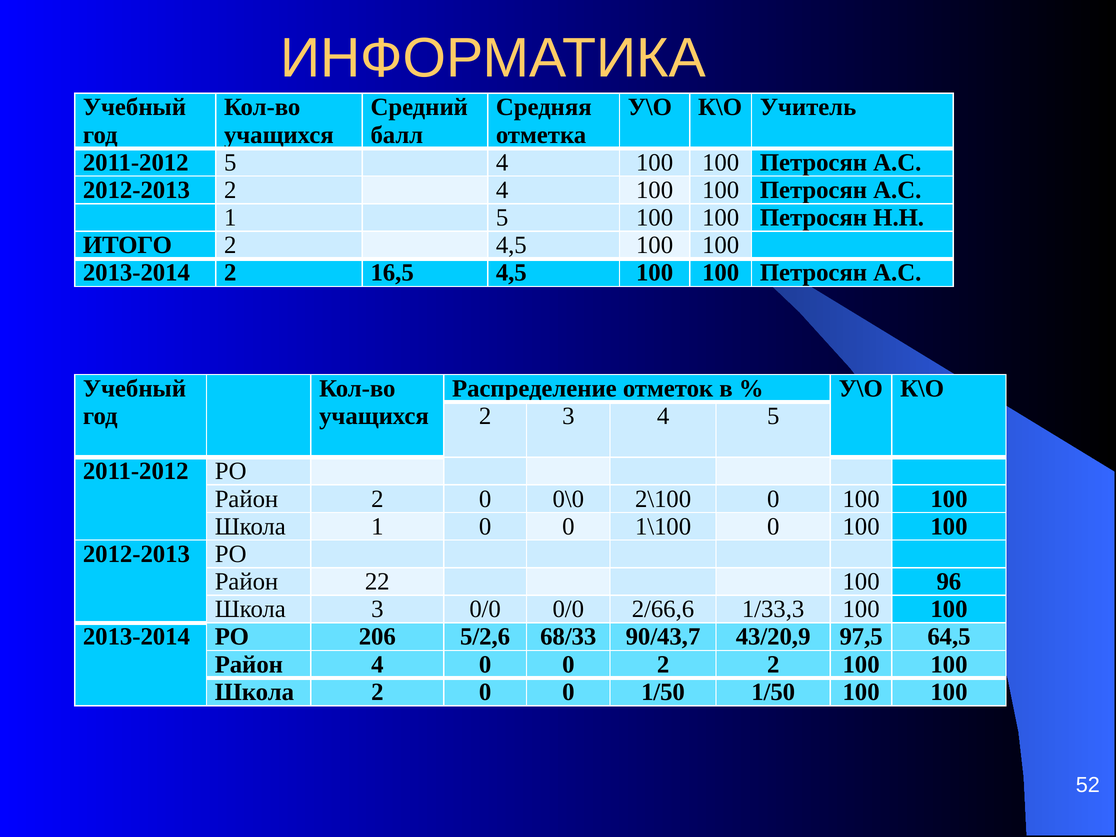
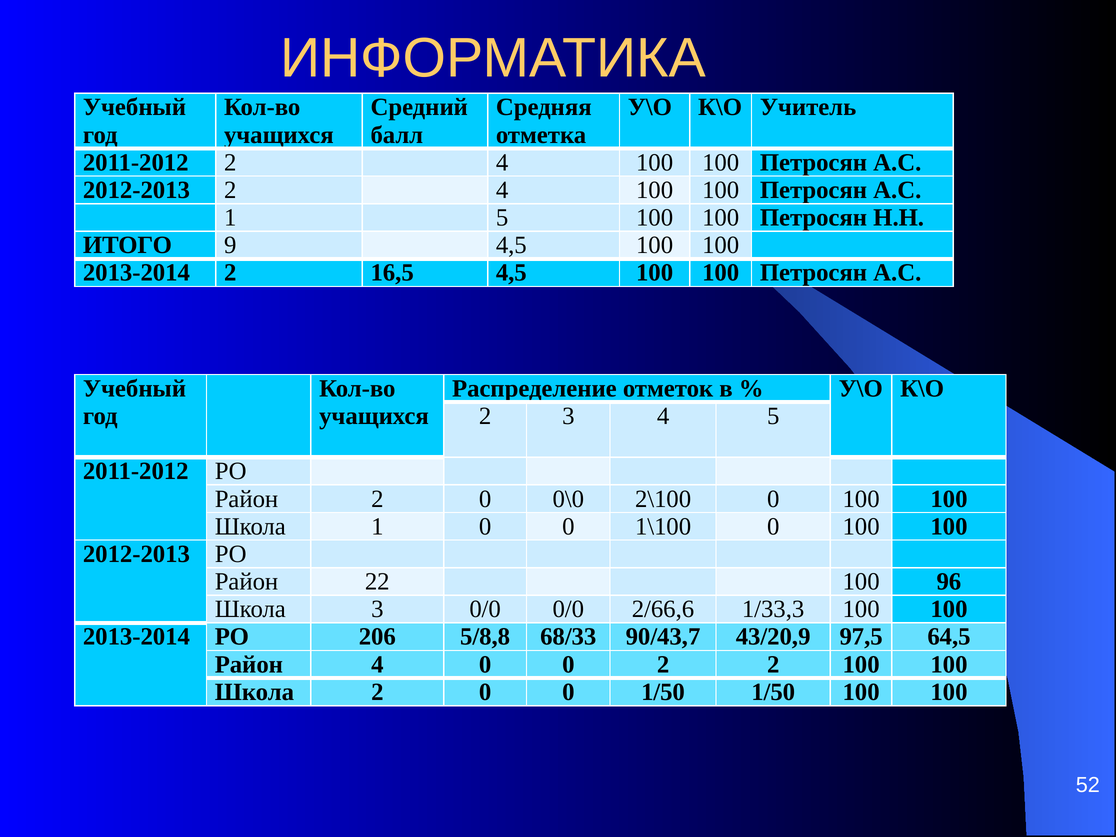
2011-2012 5: 5 -> 2
ИТОГО 2: 2 -> 9
5/2,6: 5/2,6 -> 5/8,8
